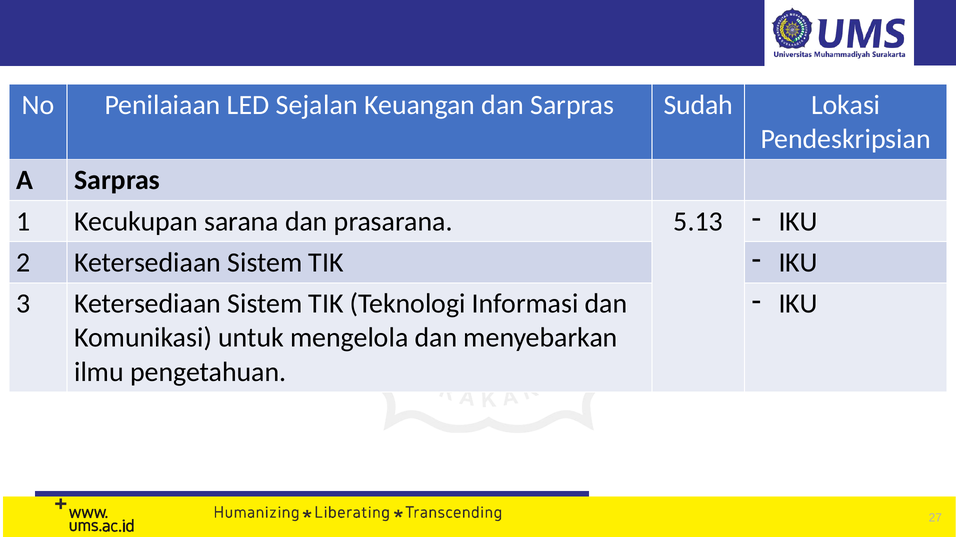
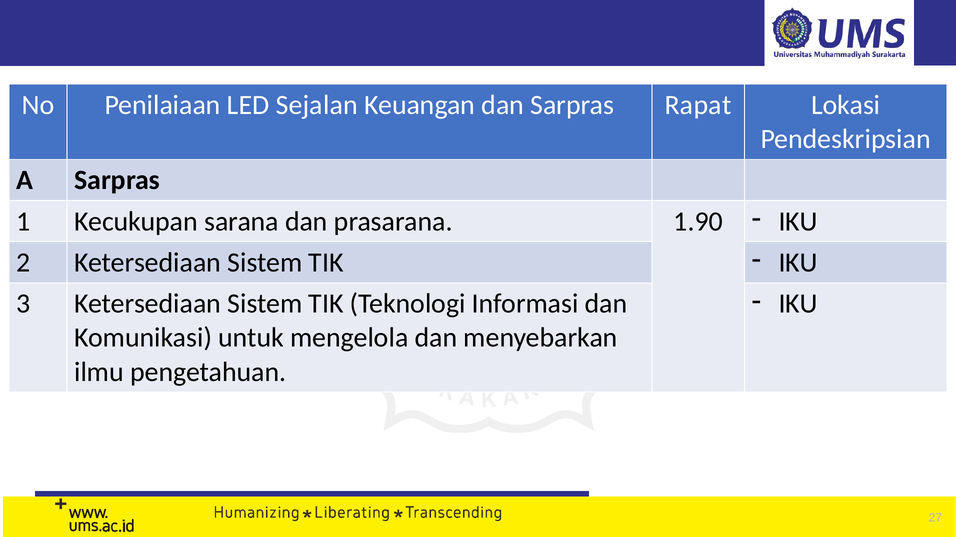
Sudah: Sudah -> Rapat
5.13: 5.13 -> 1.90
